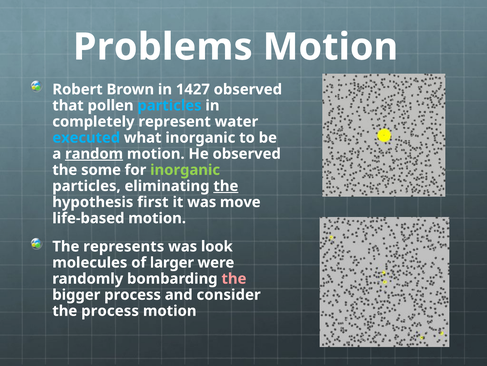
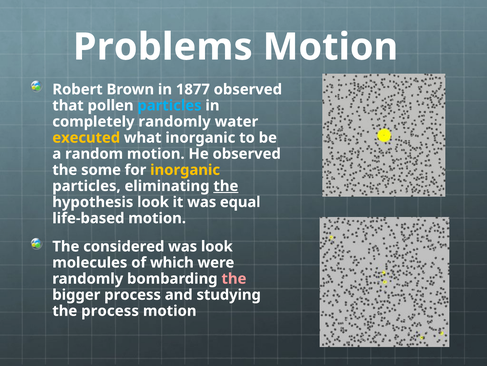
1427: 1427 -> 1877
completely represent: represent -> randomly
executed colour: light blue -> yellow
random underline: present -> none
inorganic at (185, 170) colour: light green -> yellow
hypothesis first: first -> look
move: move -> equal
represents: represents -> considered
larger: larger -> which
consider: consider -> studying
